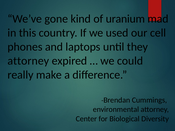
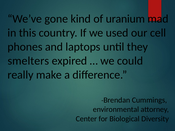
attorney at (28, 61): attorney -> smelters
